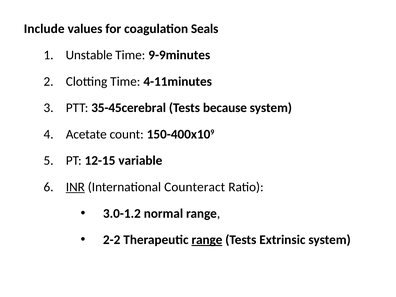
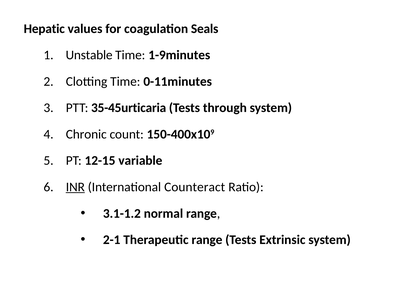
Include: Include -> Hepatic
9-9minutes: 9-9minutes -> 1-9minutes
4-11minutes: 4-11minutes -> 0-11minutes
35-45cerebral: 35-45cerebral -> 35-45urticaria
because: because -> through
Acetate: Acetate -> Chronic
3.0-1.2: 3.0-1.2 -> 3.1-1.2
2-2: 2-2 -> 2-1
range at (207, 240) underline: present -> none
